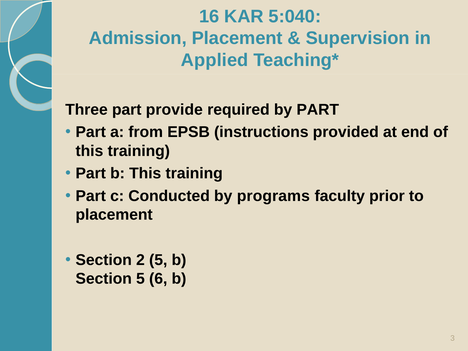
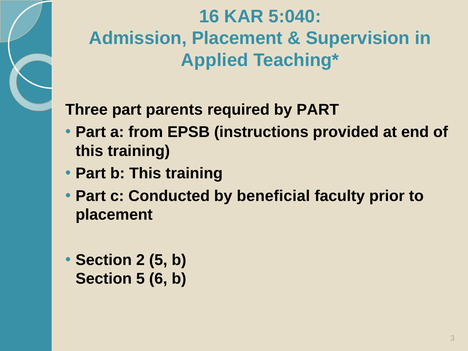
provide: provide -> parents
programs: programs -> beneficial
